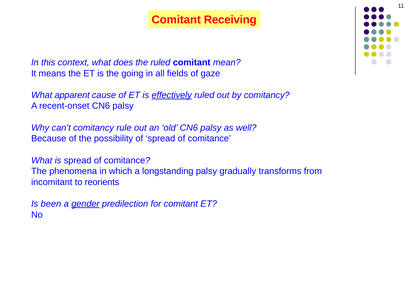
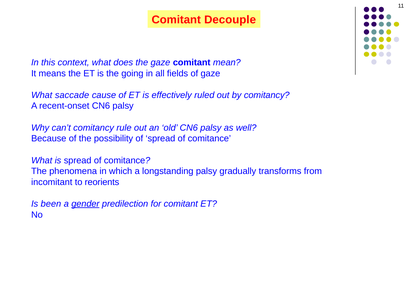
Receiving: Receiving -> Decouple
the ruled: ruled -> gaze
apparent: apparent -> saccade
effectively underline: present -> none
